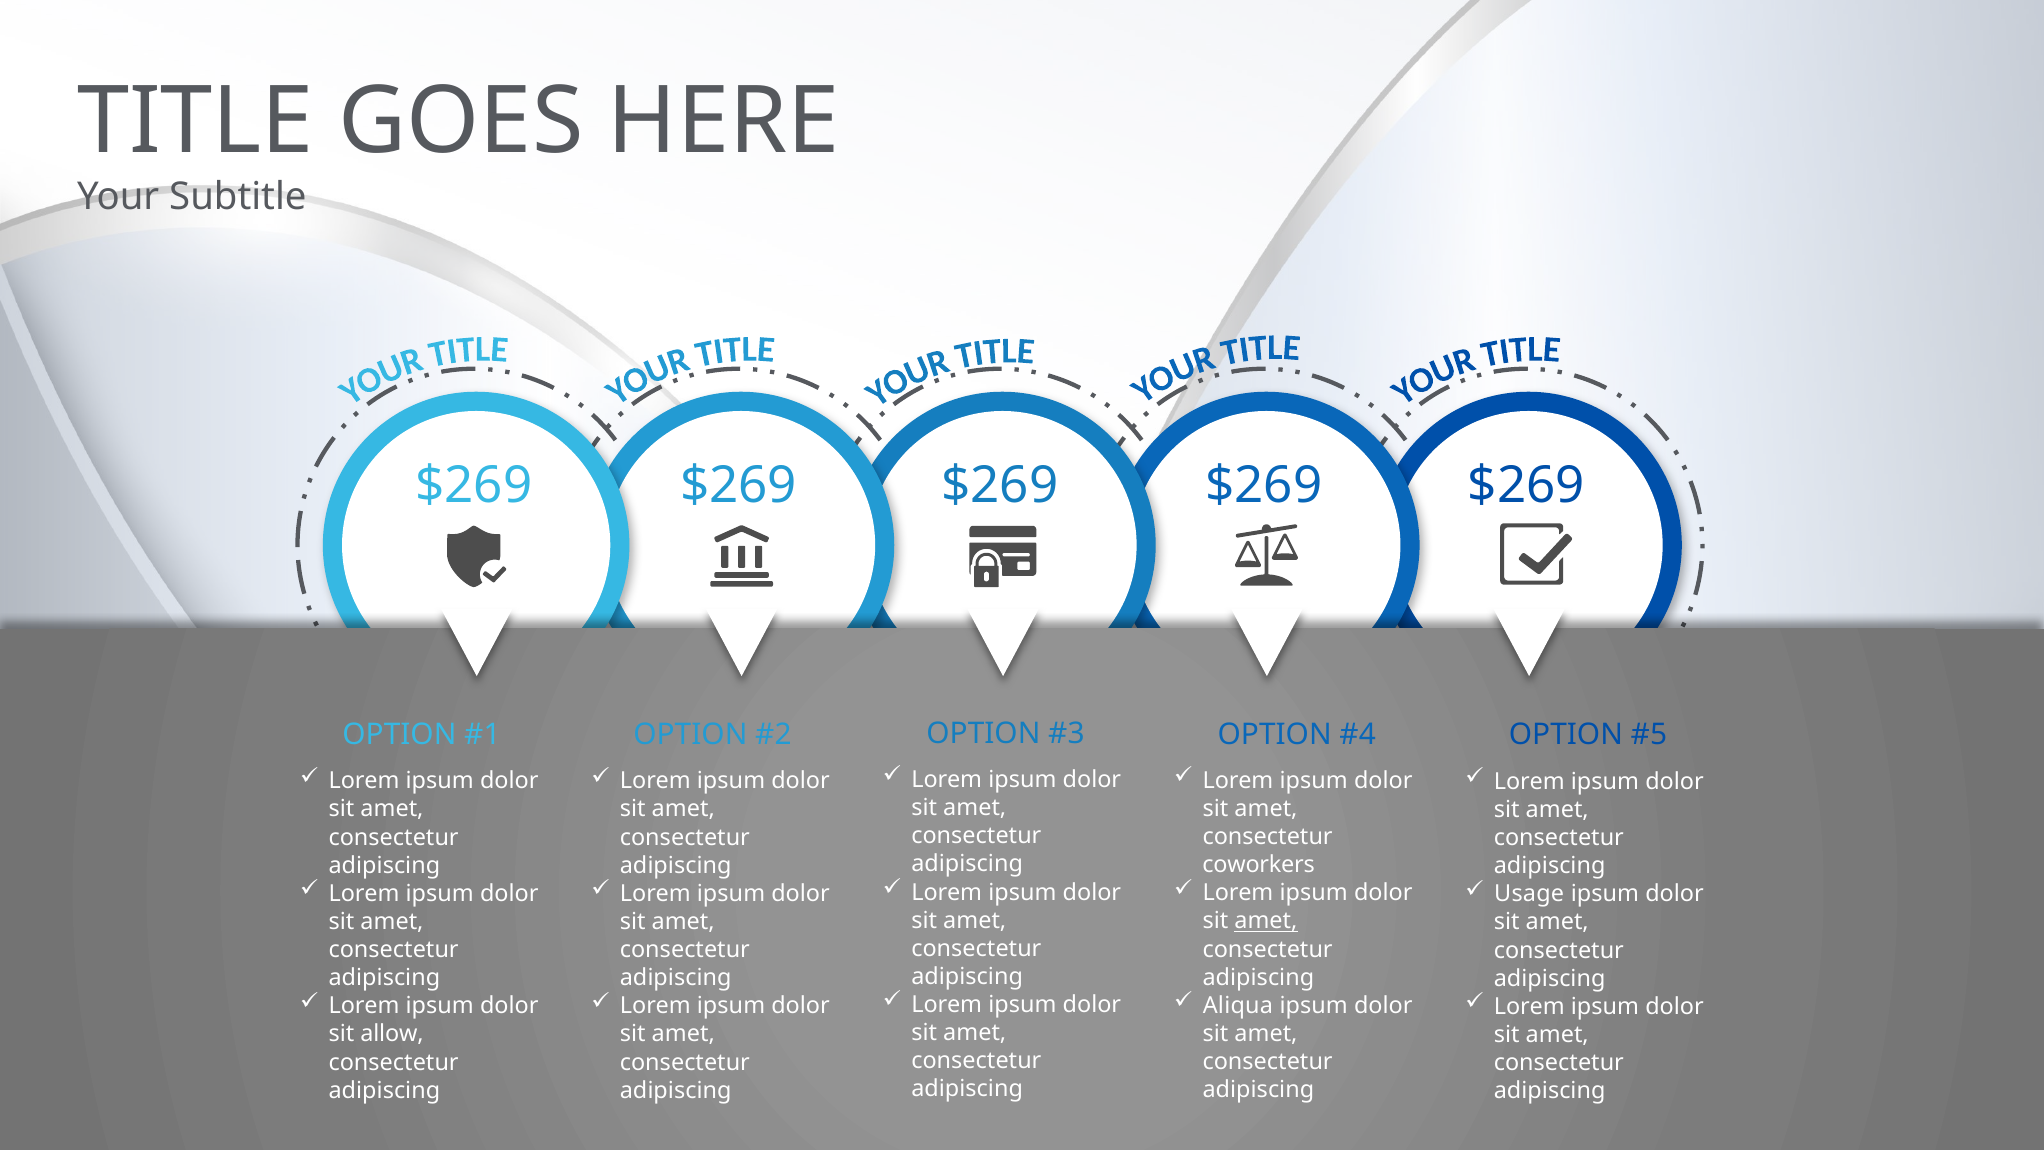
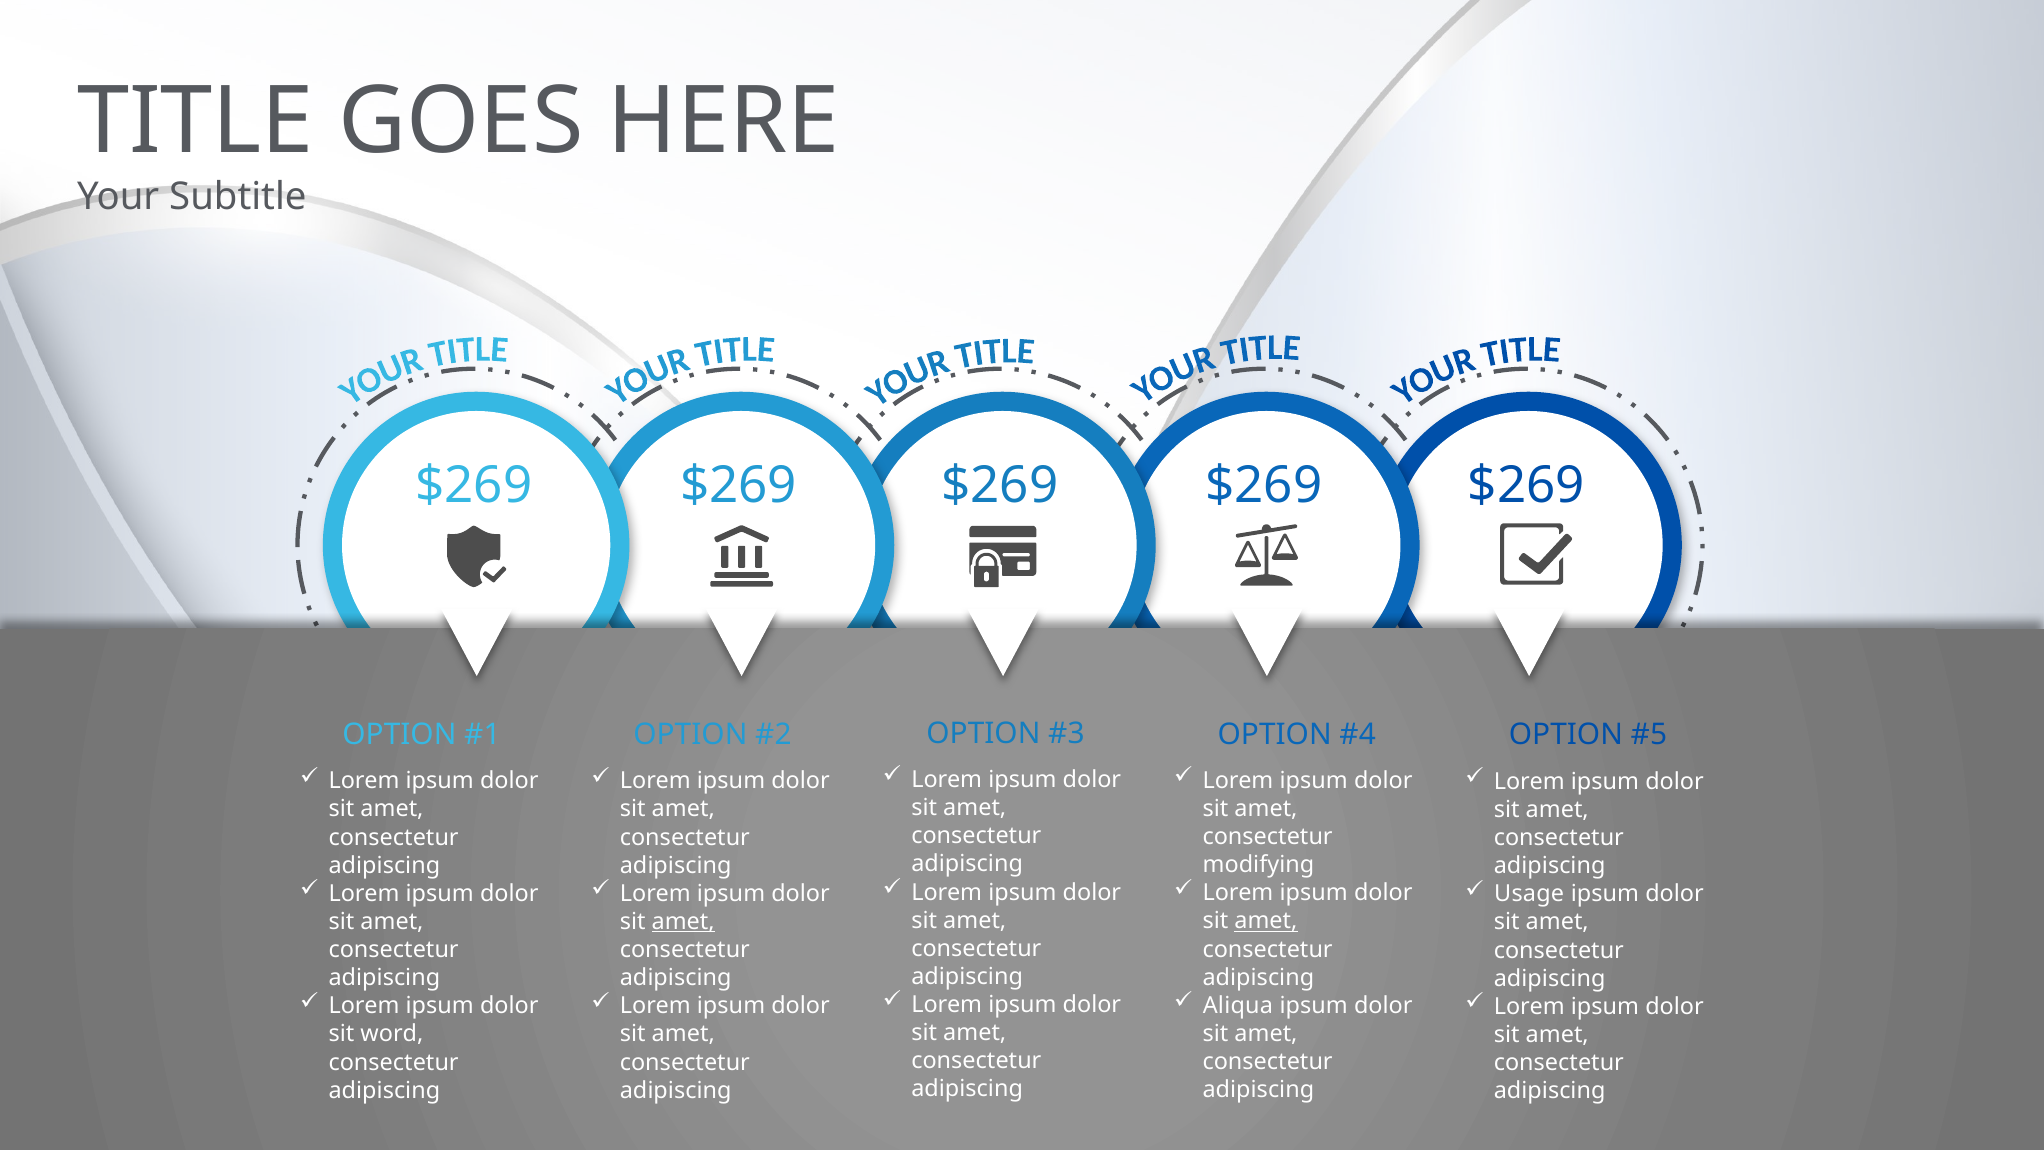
coworkers: coworkers -> modifying
amet at (683, 921) underline: none -> present
allow: allow -> word
